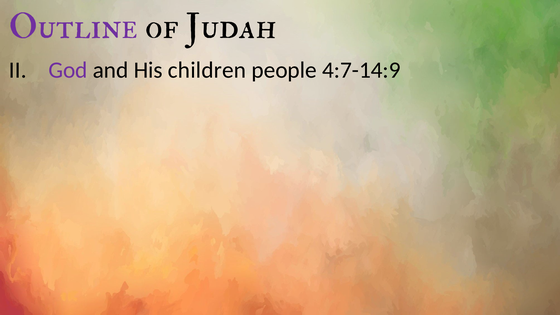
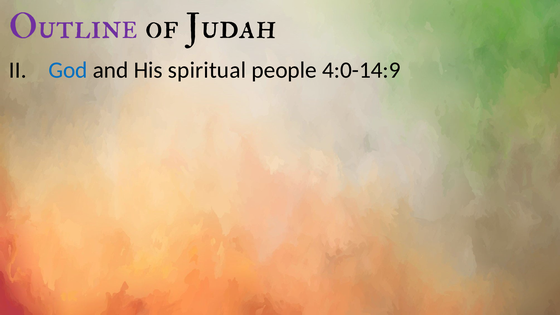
God colour: purple -> blue
children: children -> spiritual
4:7-14:9: 4:7-14:9 -> 4:0-14:9
